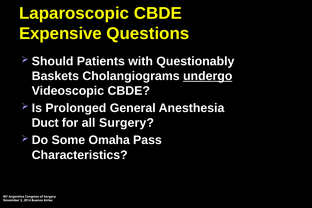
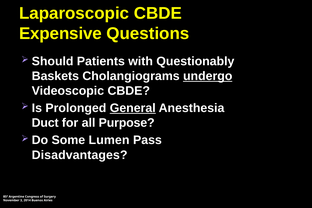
General underline: none -> present
all Surgery: Surgery -> Purpose
Omaha: Omaha -> Lumen
Characteristics: Characteristics -> Disadvantages
